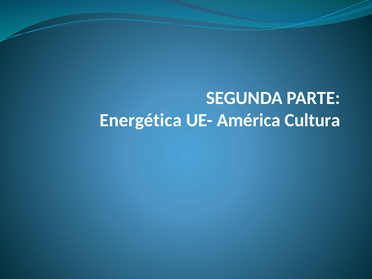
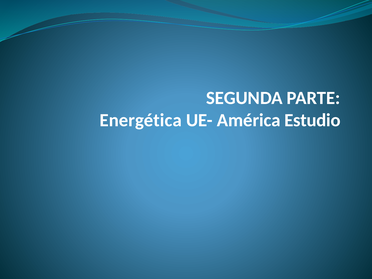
Cultura: Cultura -> Estudio
